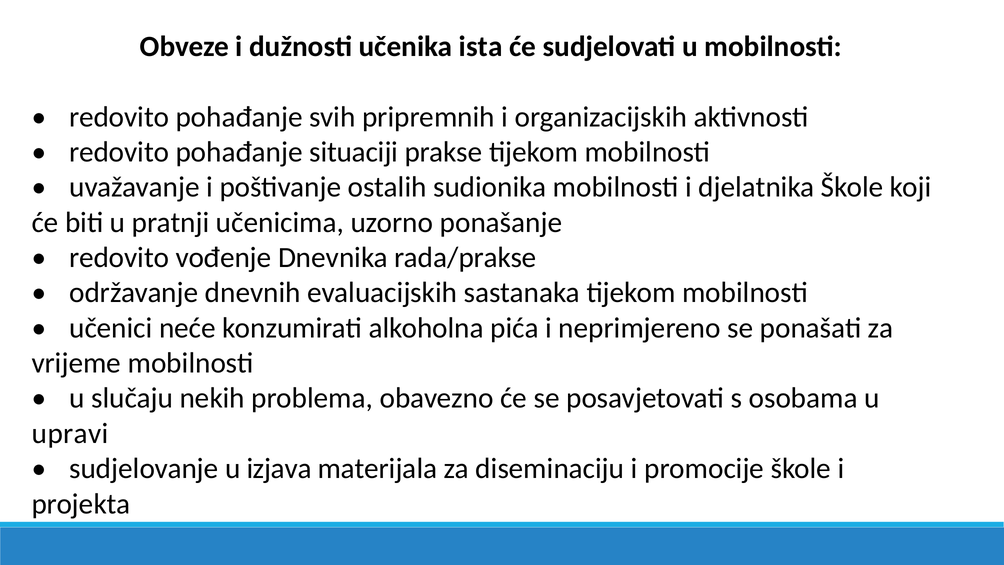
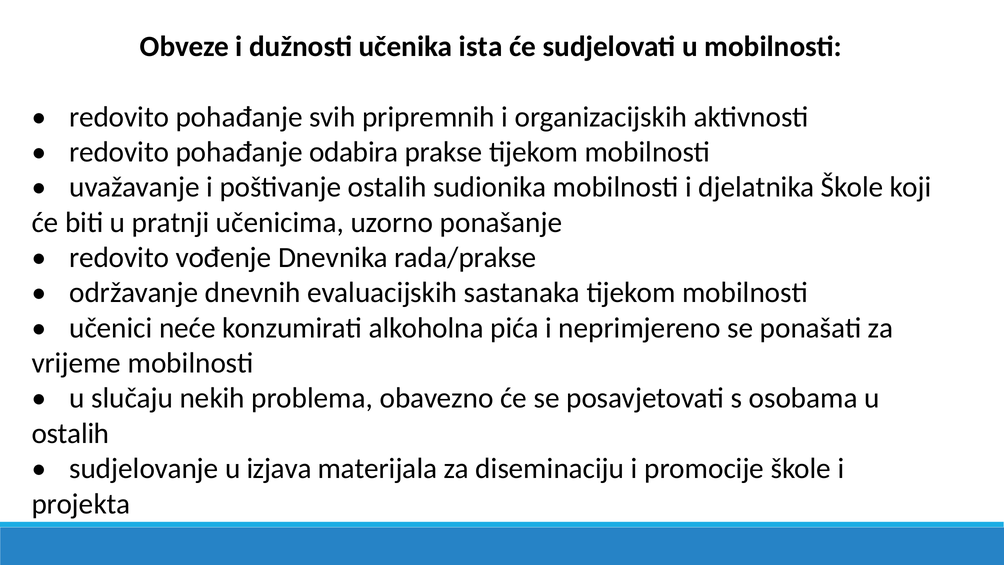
situaciji: situaciji -> odabira
upravi at (70, 433): upravi -> ostalih
